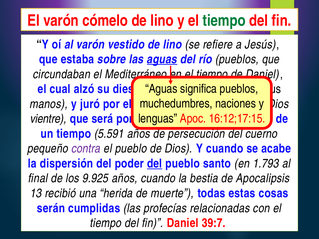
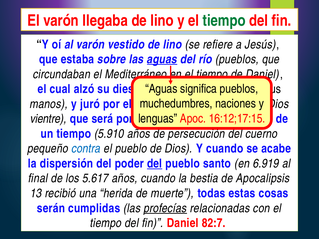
cómelo: cómelo -> llegaba
5.591: 5.591 -> 5.910
contra colour: purple -> blue
1.793: 1.793 -> 6.919
9.925: 9.925 -> 5.617
profecías underline: none -> present
39:7: 39:7 -> 82:7
